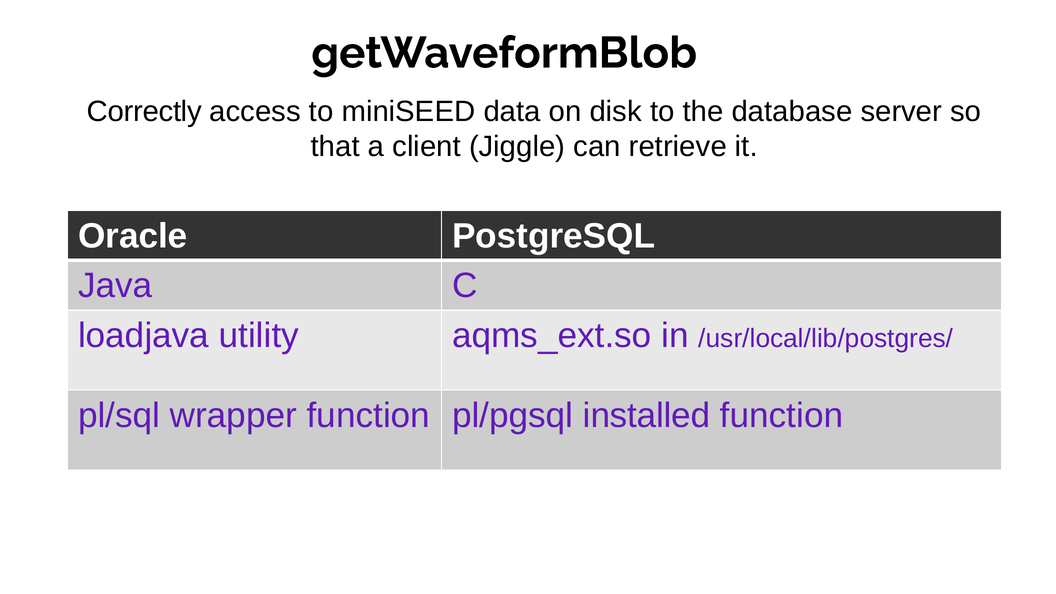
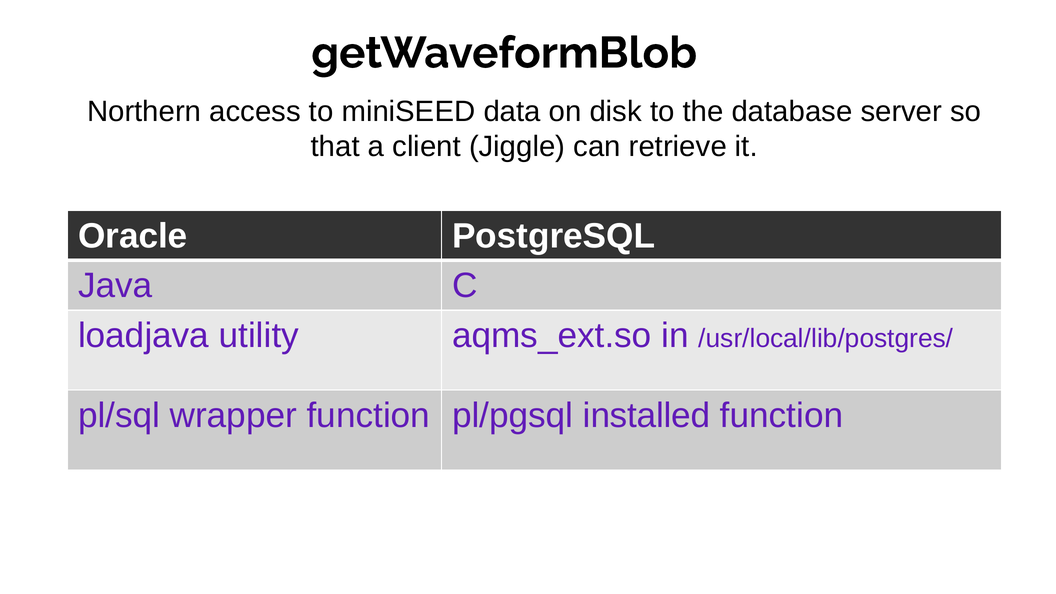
Correctly: Correctly -> Northern
